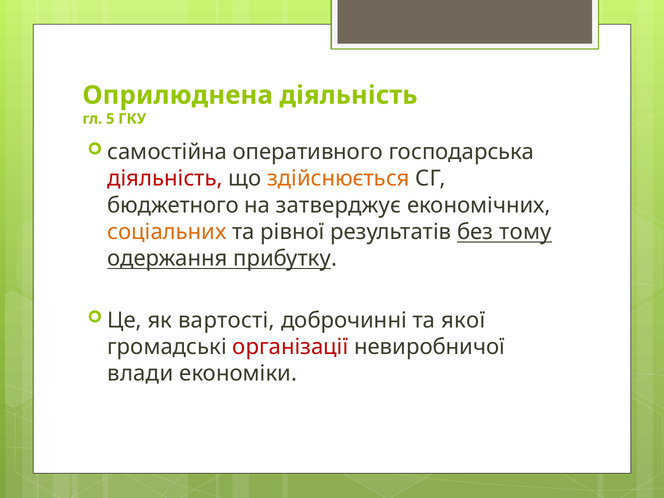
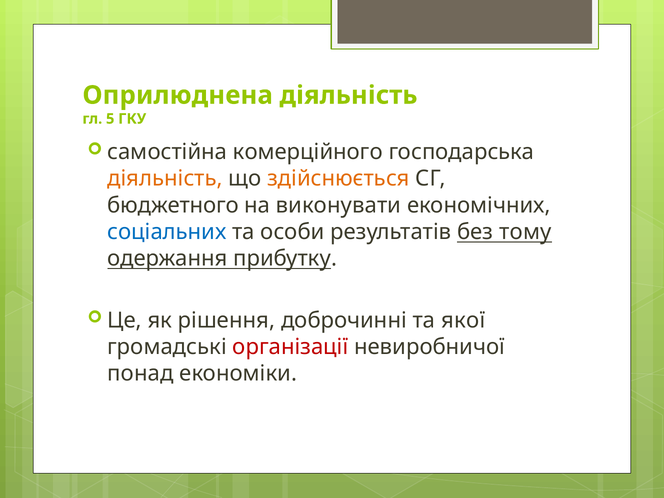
оперативного: оперативного -> комерційного
діяльність at (165, 179) colour: red -> orange
затверджує: затверджує -> виконувати
соціальних colour: orange -> blue
рівної: рівної -> особи
вартості: вартості -> рішення
влади: влади -> понад
